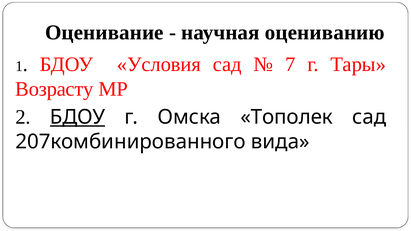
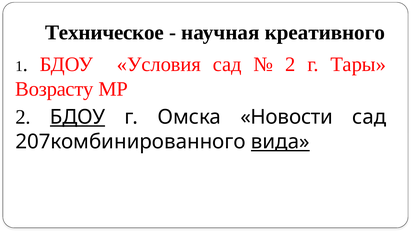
Оценивание: Оценивание -> Техническое
оцениванию: оцениванию -> креативного
7 at (290, 65): 7 -> 2
Тополек: Тополек -> Новости
вида underline: none -> present
